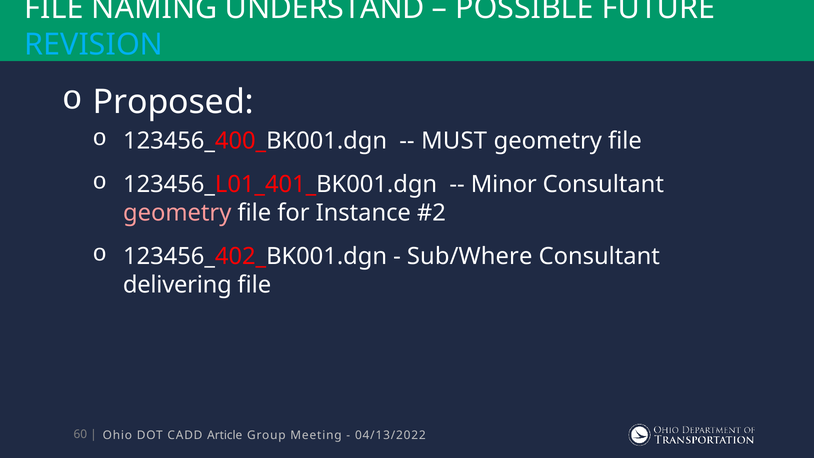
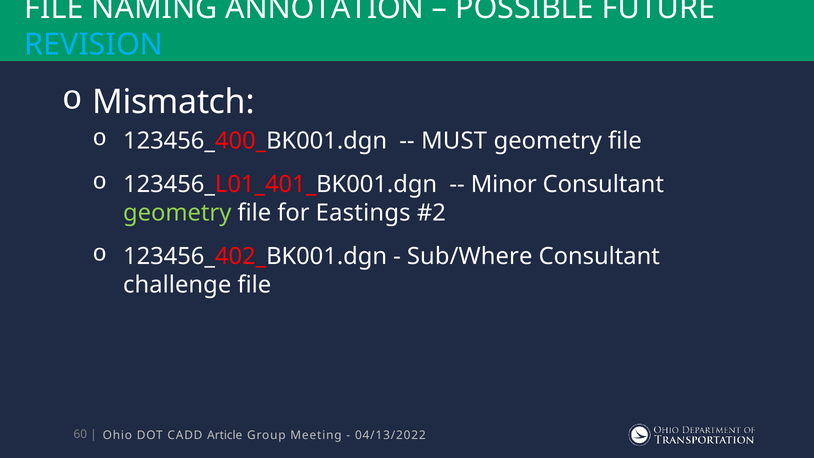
UNDERSTAND: UNDERSTAND -> ANNOTATION
Proposed: Proposed -> Mismatch
geometry at (177, 213) colour: pink -> light green
Instance: Instance -> Eastings
delivering: delivering -> challenge
